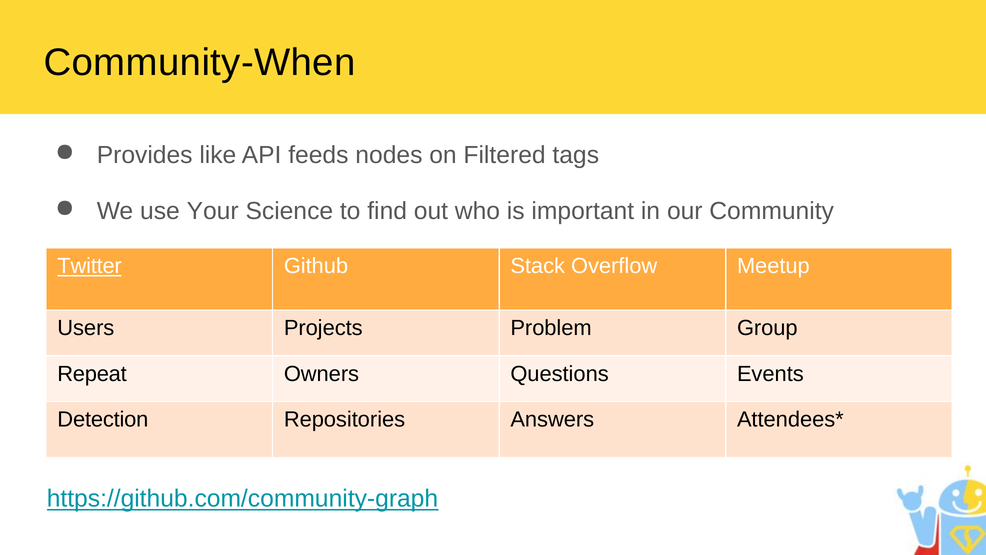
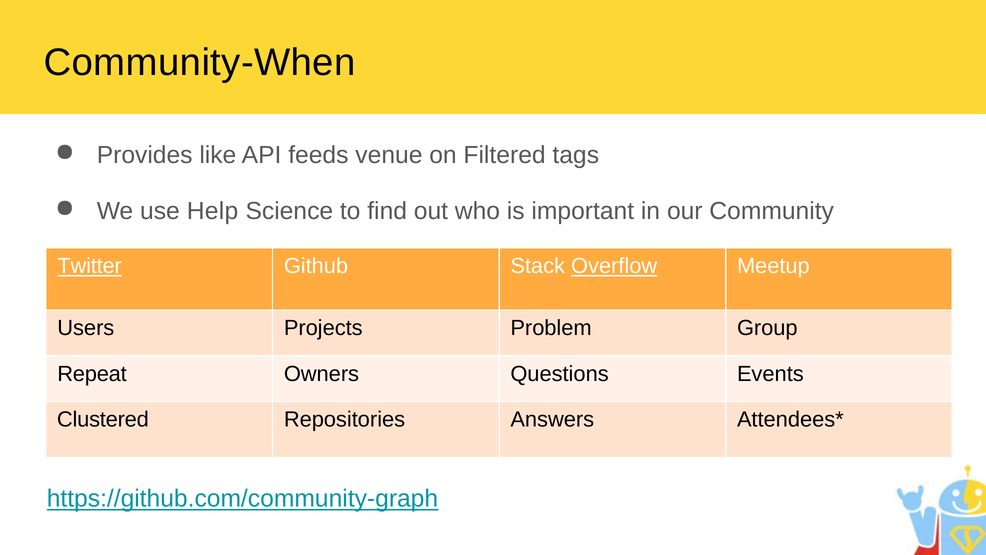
nodes: nodes -> venue
Your: Your -> Help
Overflow underline: none -> present
Detection: Detection -> Clustered
